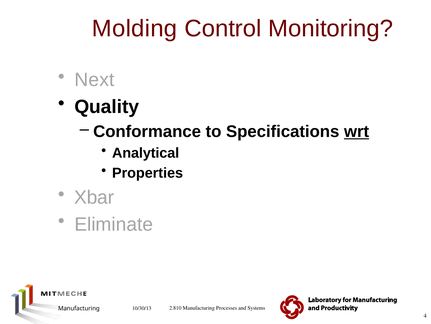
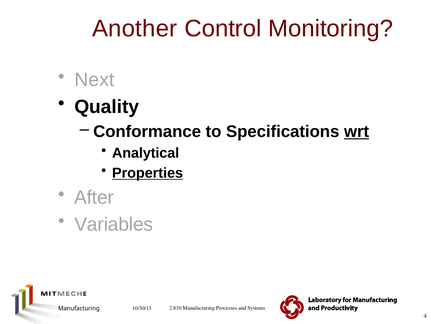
Molding: Molding -> Another
Properties underline: none -> present
Xbar: Xbar -> After
Eliminate: Eliminate -> Variables
